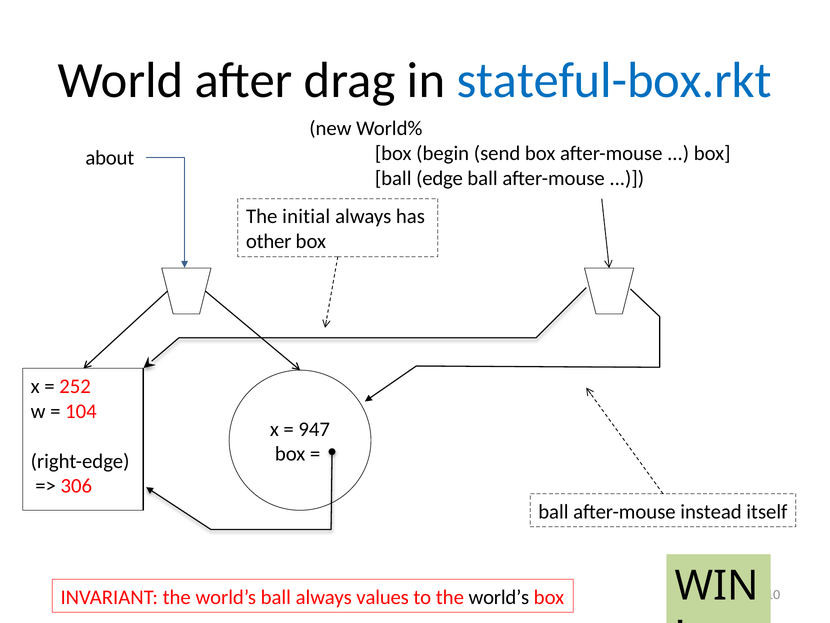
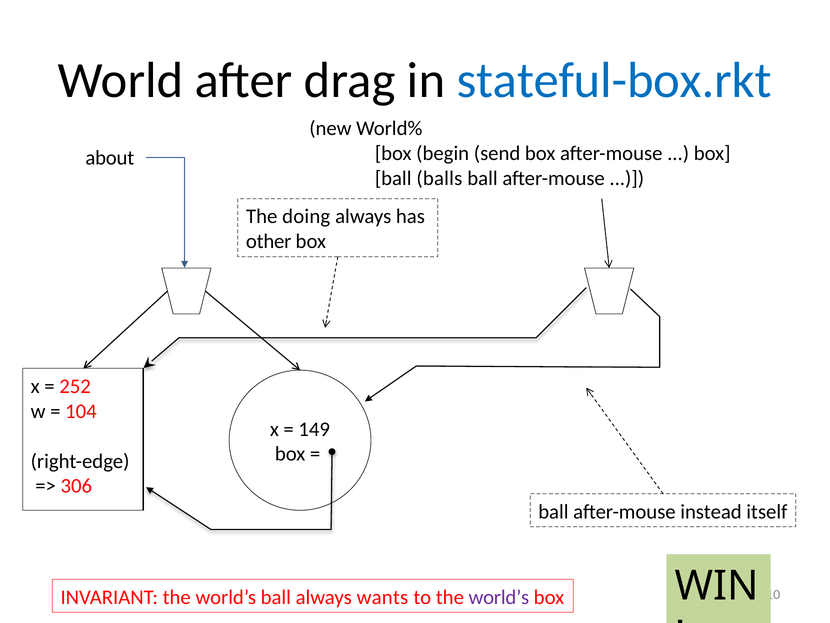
edge: edge -> balls
initial: initial -> doing
947: 947 -> 149
values: values -> wants
world’s at (499, 597) colour: black -> purple
